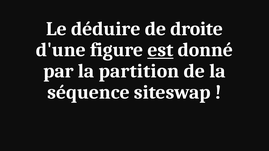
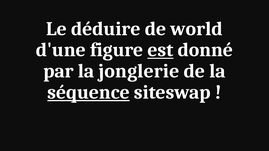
droite: droite -> world
partition: partition -> jonglerie
séquence underline: none -> present
